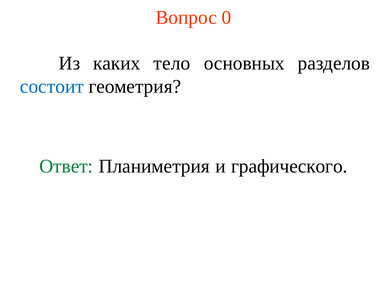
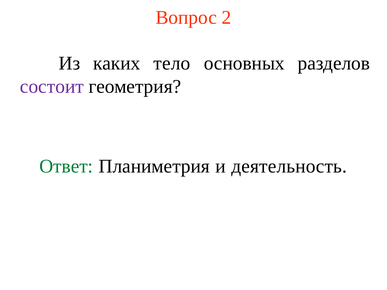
0: 0 -> 2
состоит colour: blue -> purple
графического: графического -> деятельность
